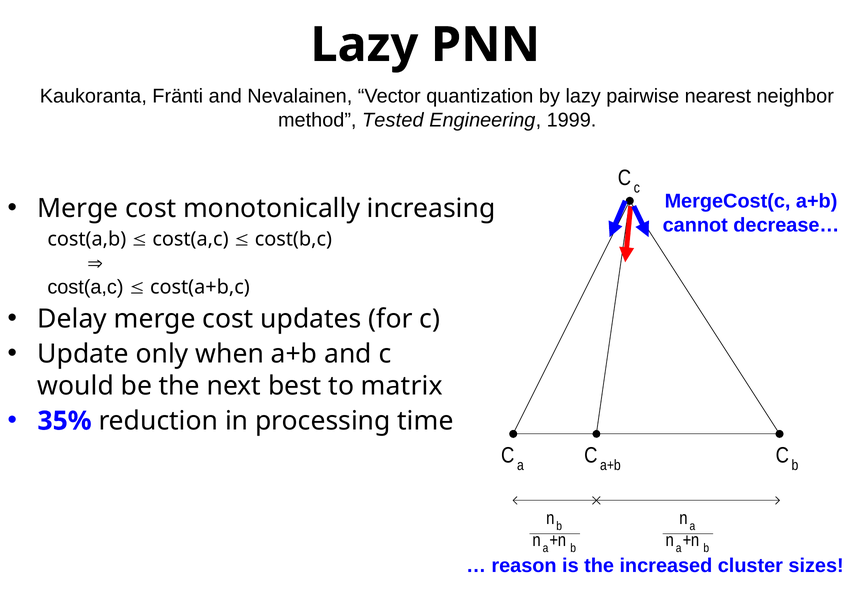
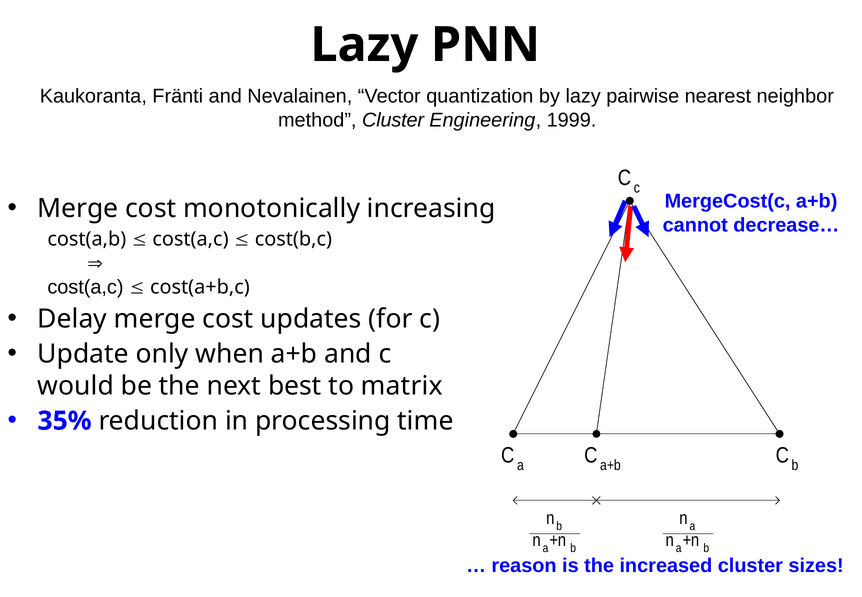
method Tested: Tested -> Cluster
